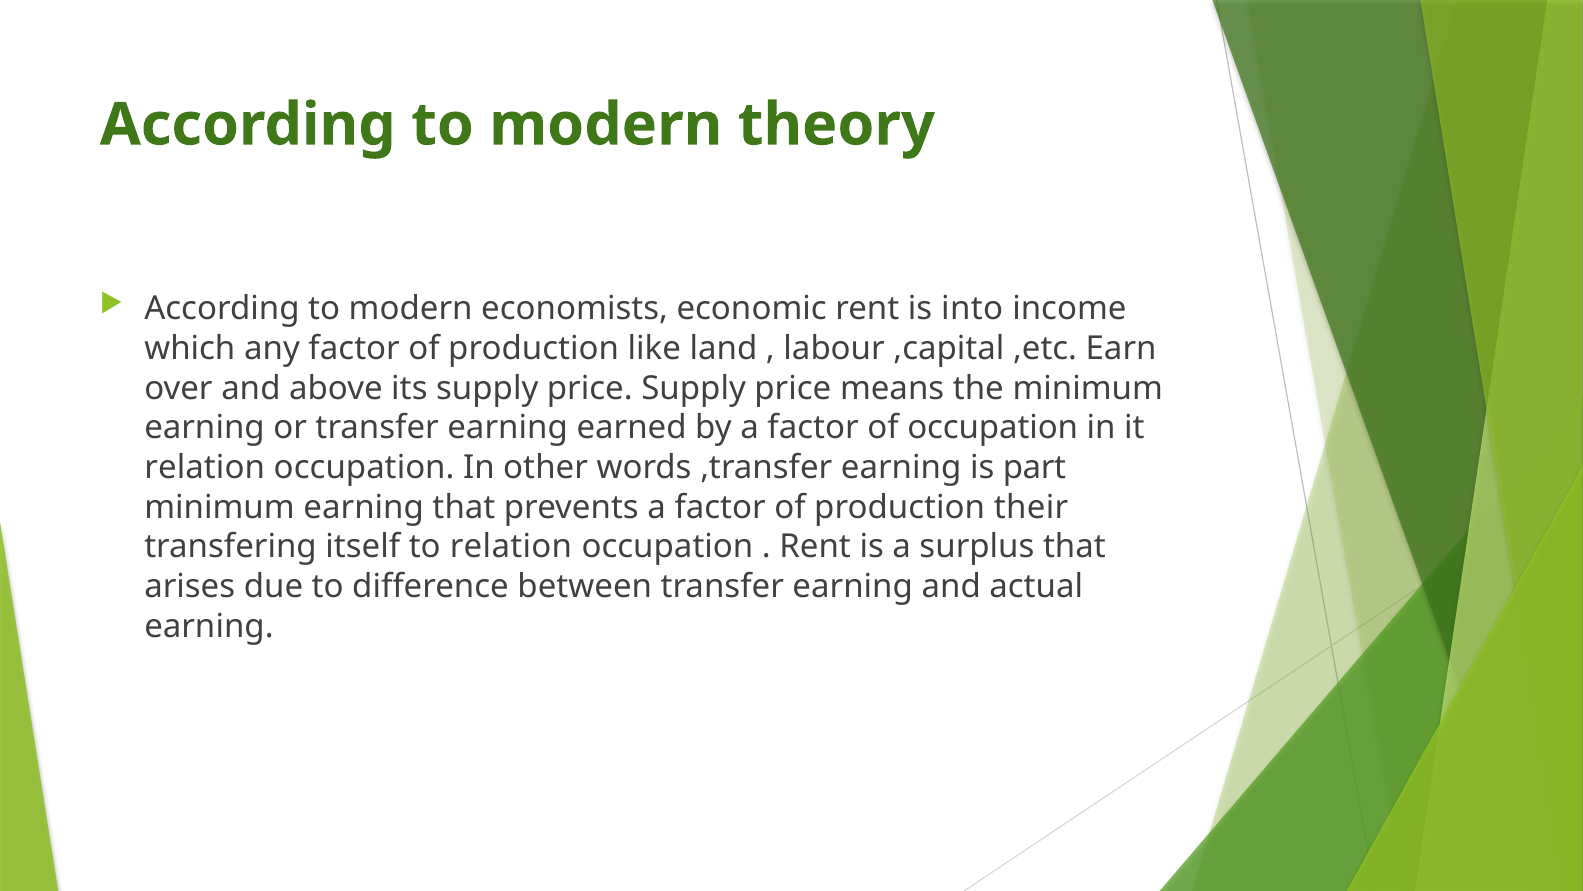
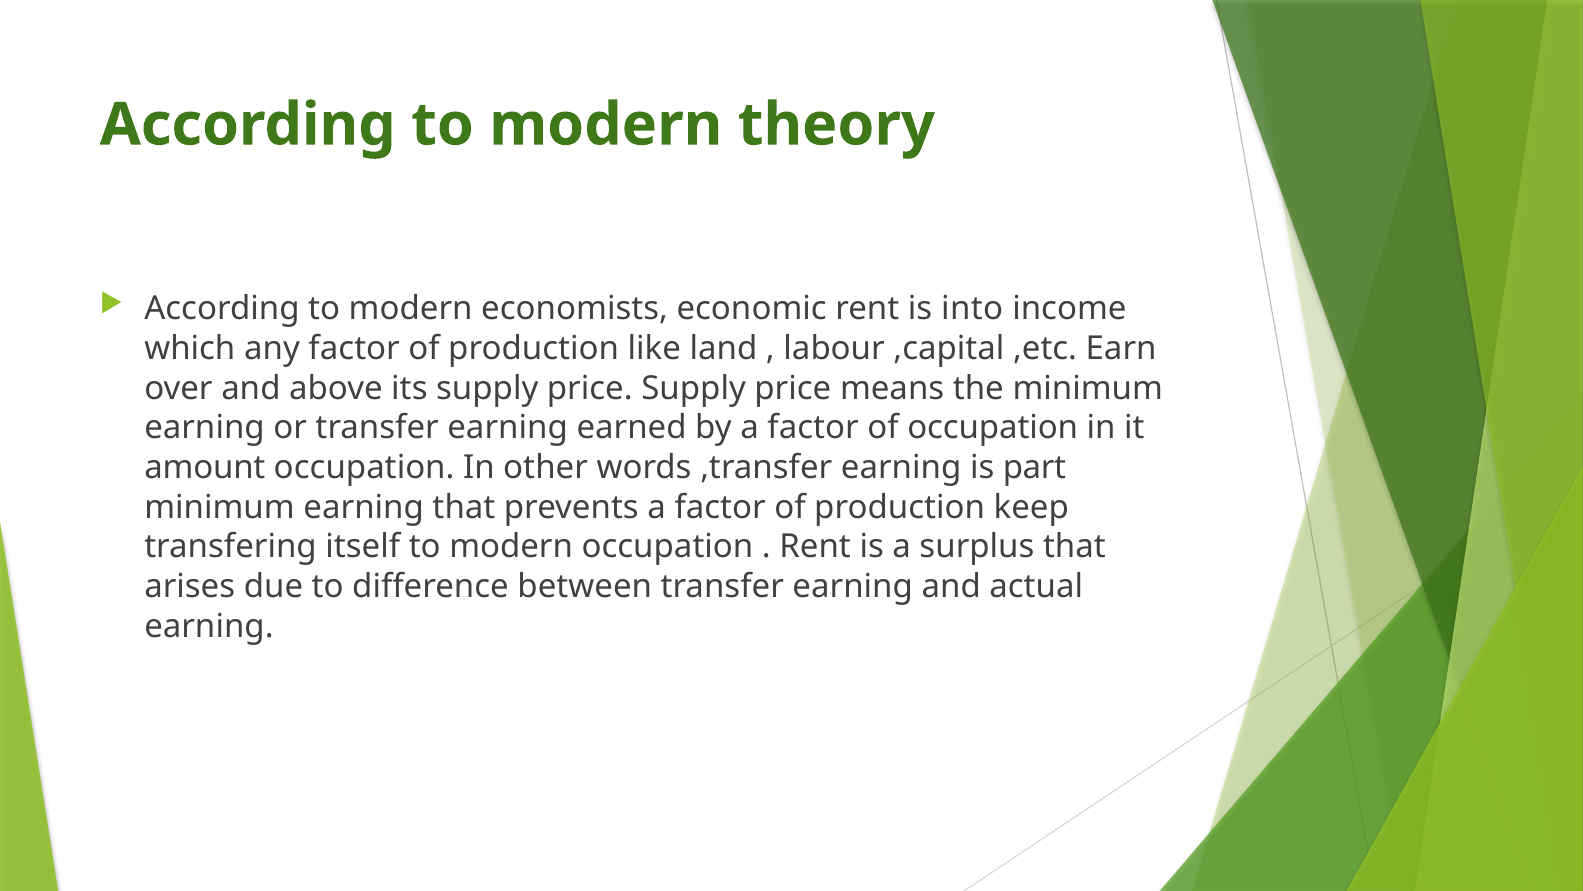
relation at (205, 467): relation -> amount
their: their -> keep
itself to relation: relation -> modern
